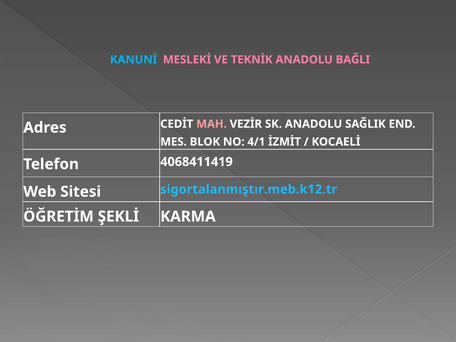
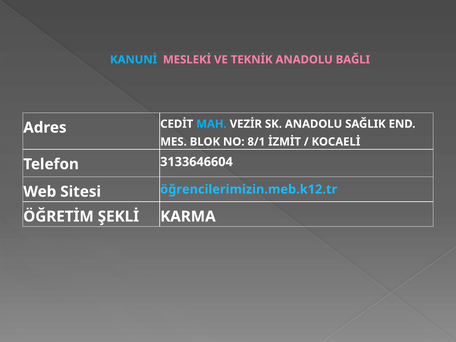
MAH colour: pink -> light blue
4/1: 4/1 -> 8/1
4068411419: 4068411419 -> 3133646604
sigortalanmıştır.meb.k12.tr: sigortalanmıştır.meb.k12.tr -> öğrencilerimizin.meb.k12.tr
